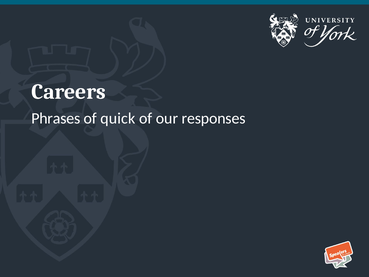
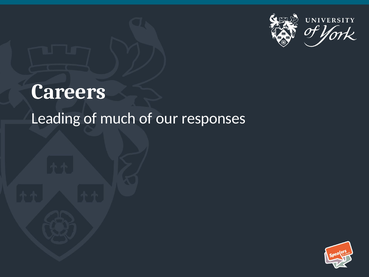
Phrases: Phrases -> Leading
quick: quick -> much
